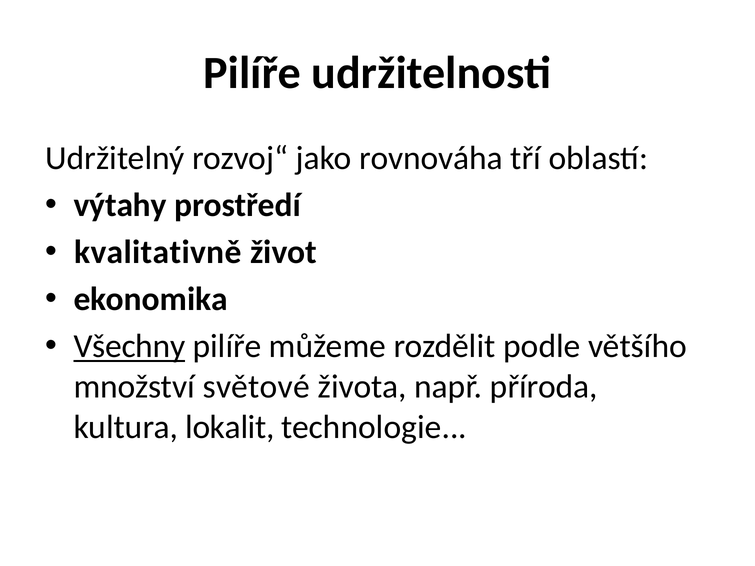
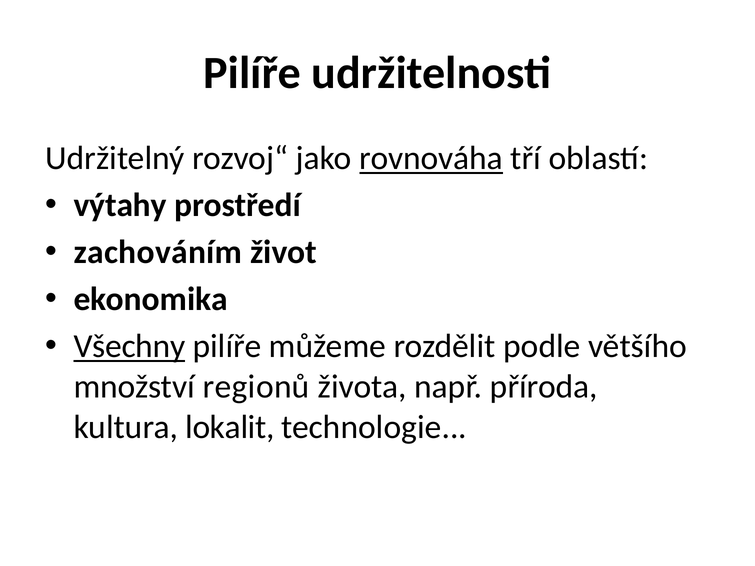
rovnováha underline: none -> present
kvalitativně: kvalitativně -> zachováním
světové: světové -> regionů
